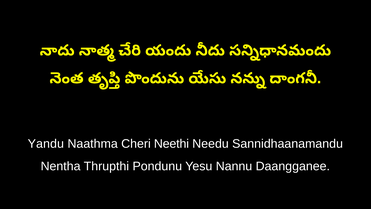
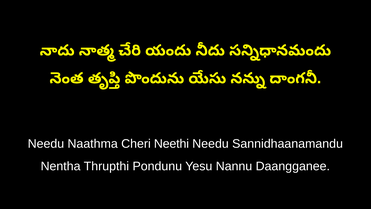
Yandu at (46, 144): Yandu -> Needu
